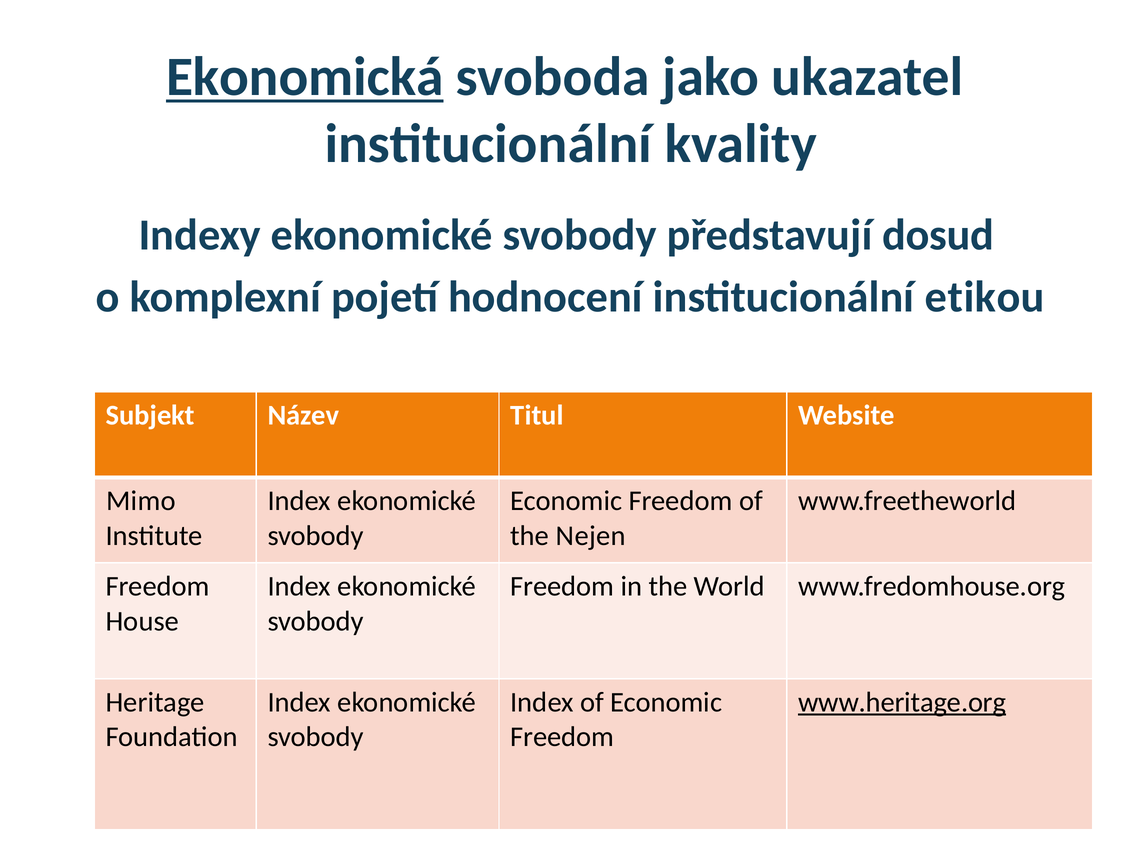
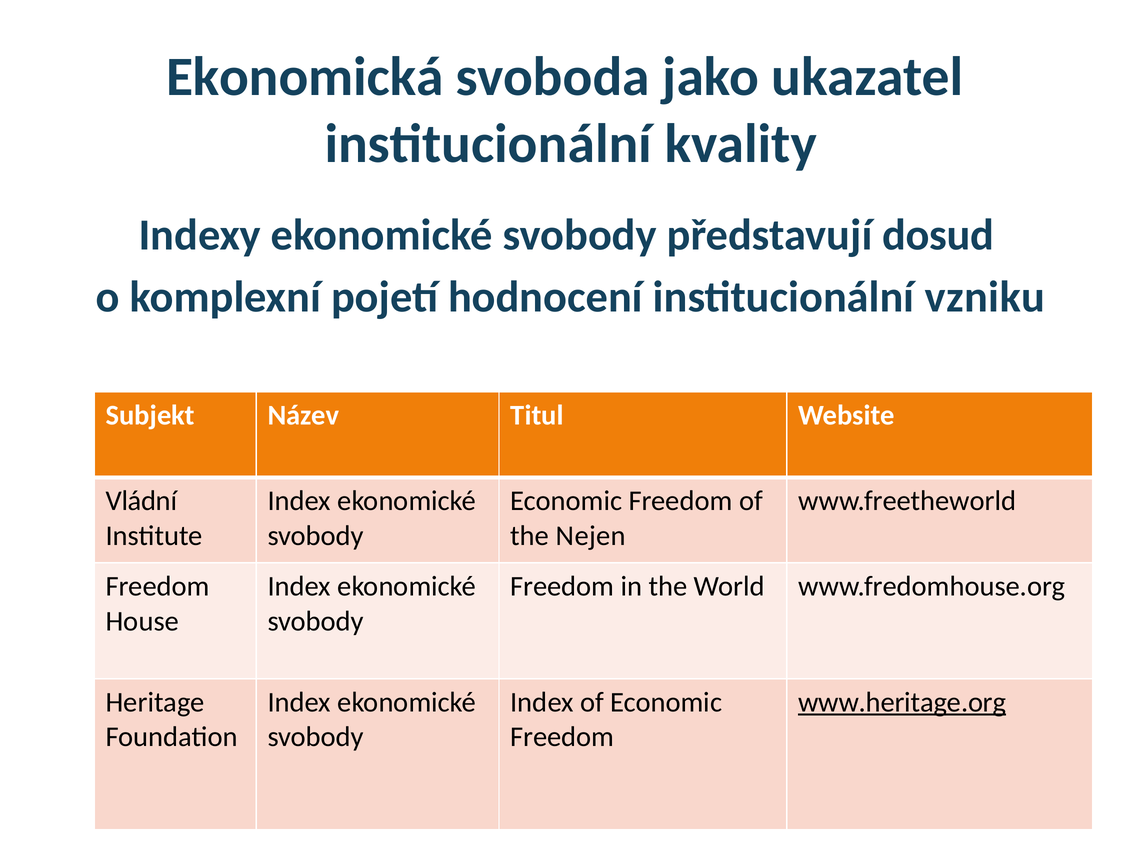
Ekonomická underline: present -> none
etikou: etikou -> vzniku
Mimo: Mimo -> Vládní
